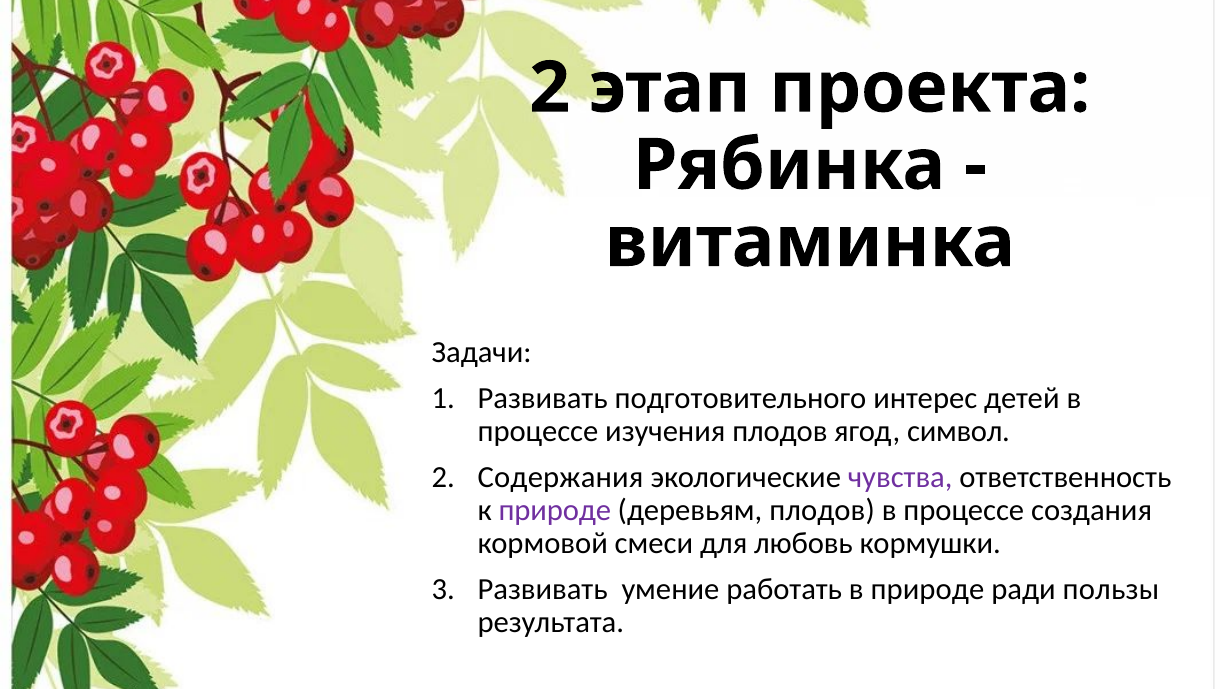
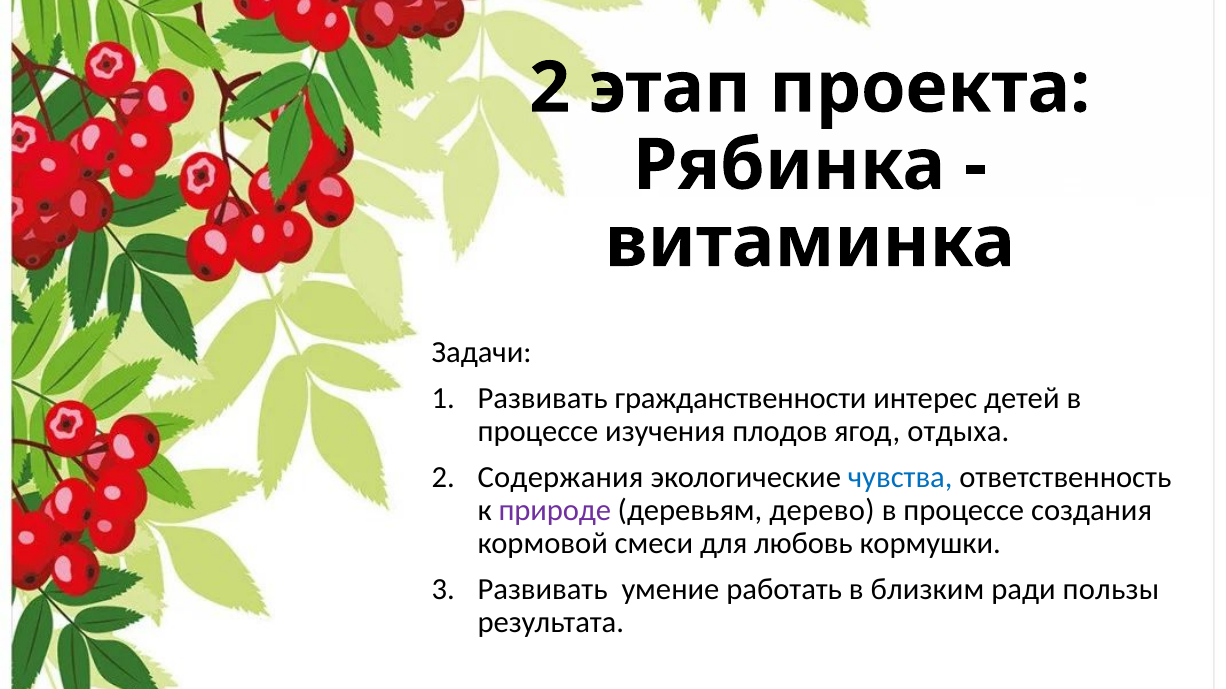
подготовительного: подготовительного -> гражданственности
символ: символ -> отдыха
чувства colour: purple -> blue
деревьям плодов: плодов -> дерево
в природе: природе -> близким
